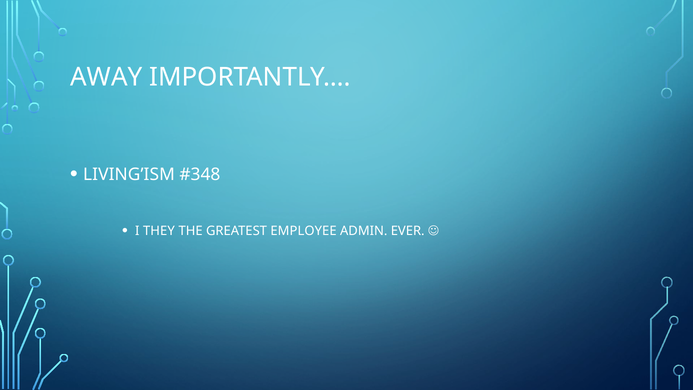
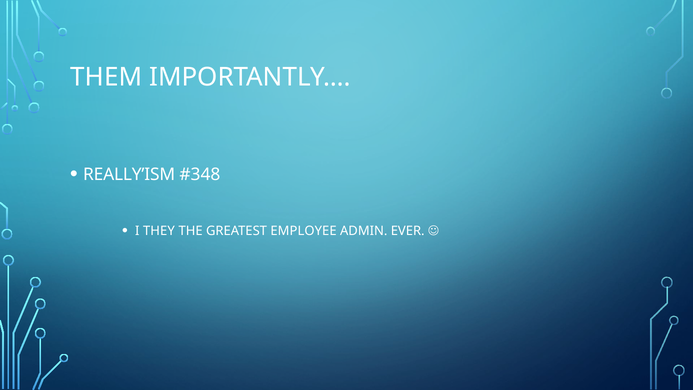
AWAY: AWAY -> THEM
LIVING’ISM: LIVING’ISM -> REALLY’ISM
